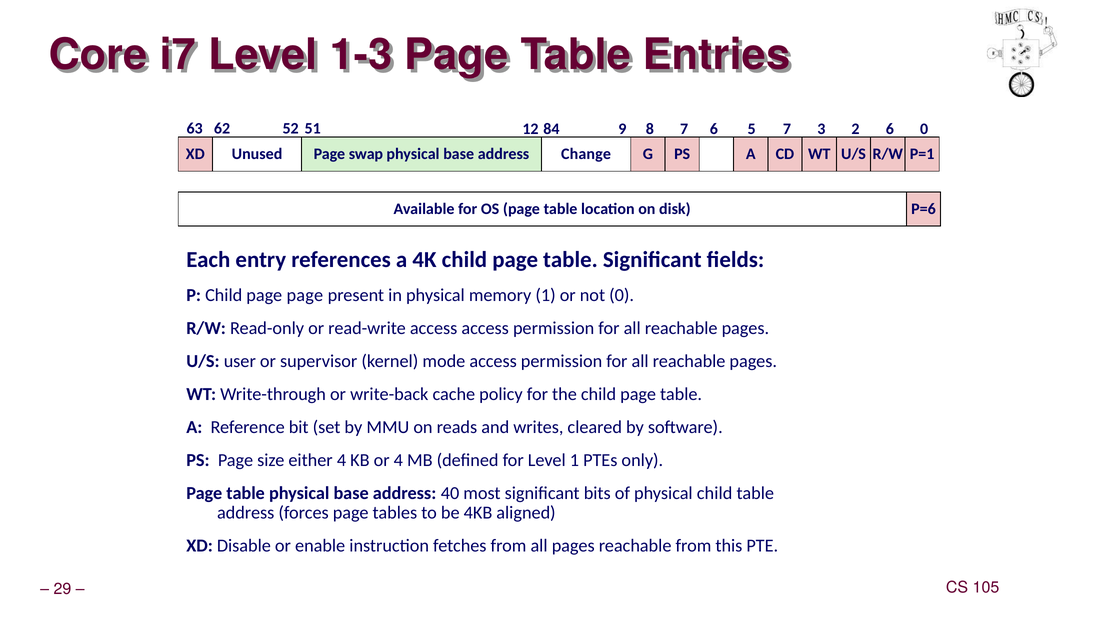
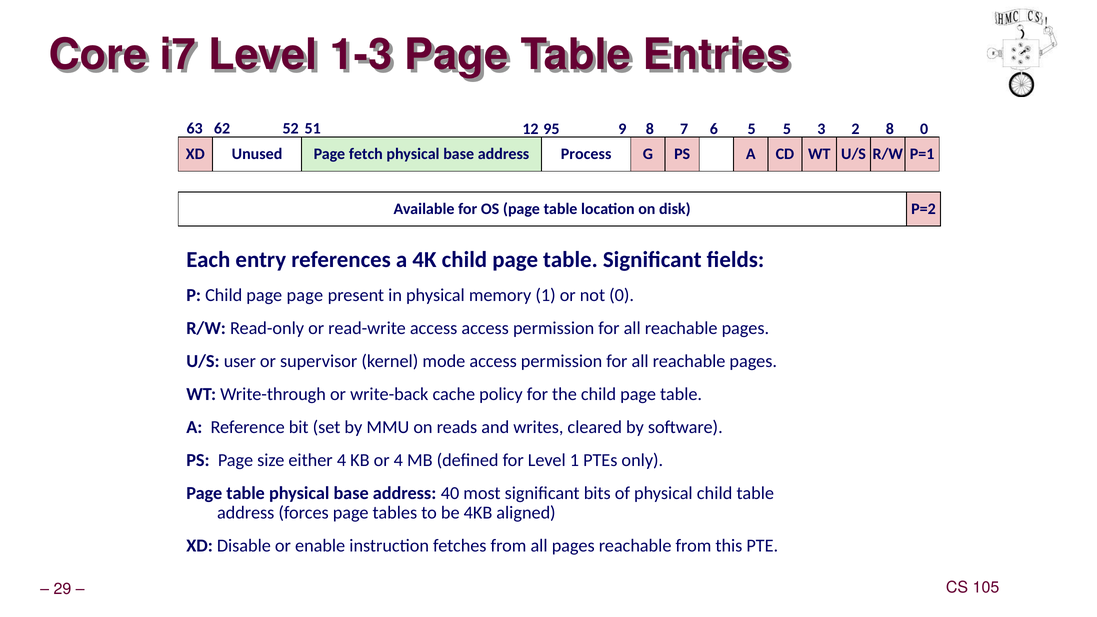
84: 84 -> 95
5 7: 7 -> 5
2 6: 6 -> 8
swap: swap -> fetch
Change: Change -> Process
P=6: P=6 -> P=2
